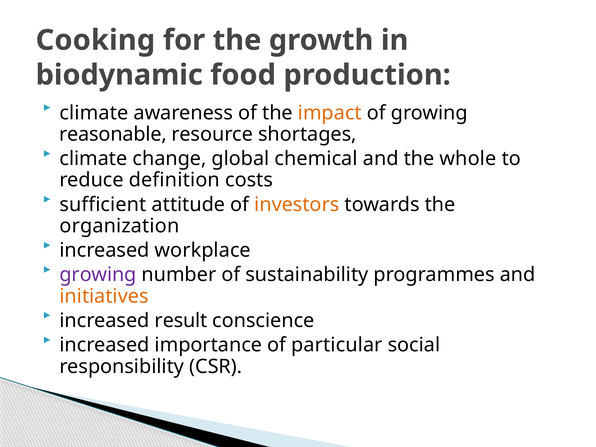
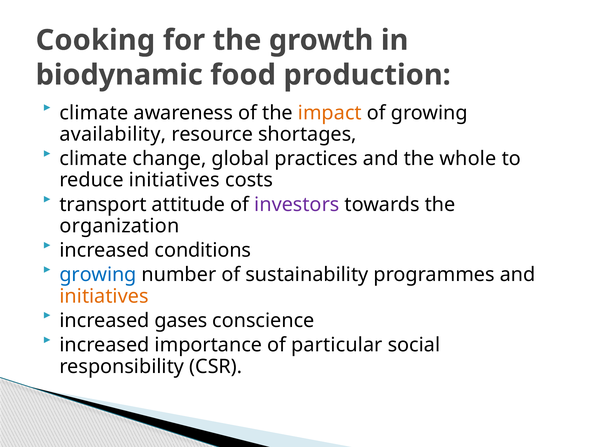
reasonable: reasonable -> availability
chemical: chemical -> practices
reduce definition: definition -> initiatives
sufficient: sufficient -> transport
investors colour: orange -> purple
workplace: workplace -> conditions
growing at (98, 275) colour: purple -> blue
result: result -> gases
